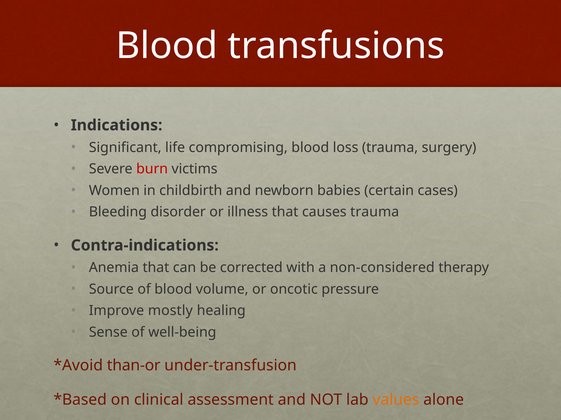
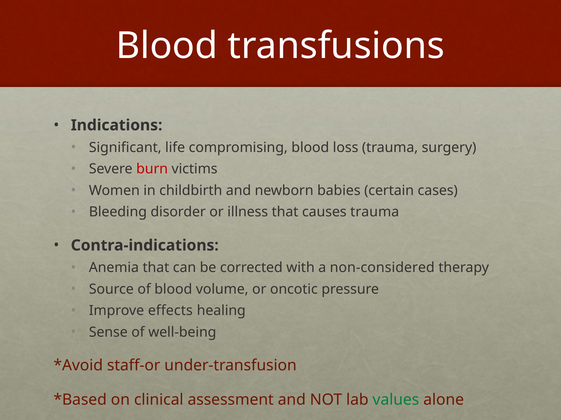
mostly: mostly -> effects
than-or: than-or -> staff-or
values colour: orange -> green
